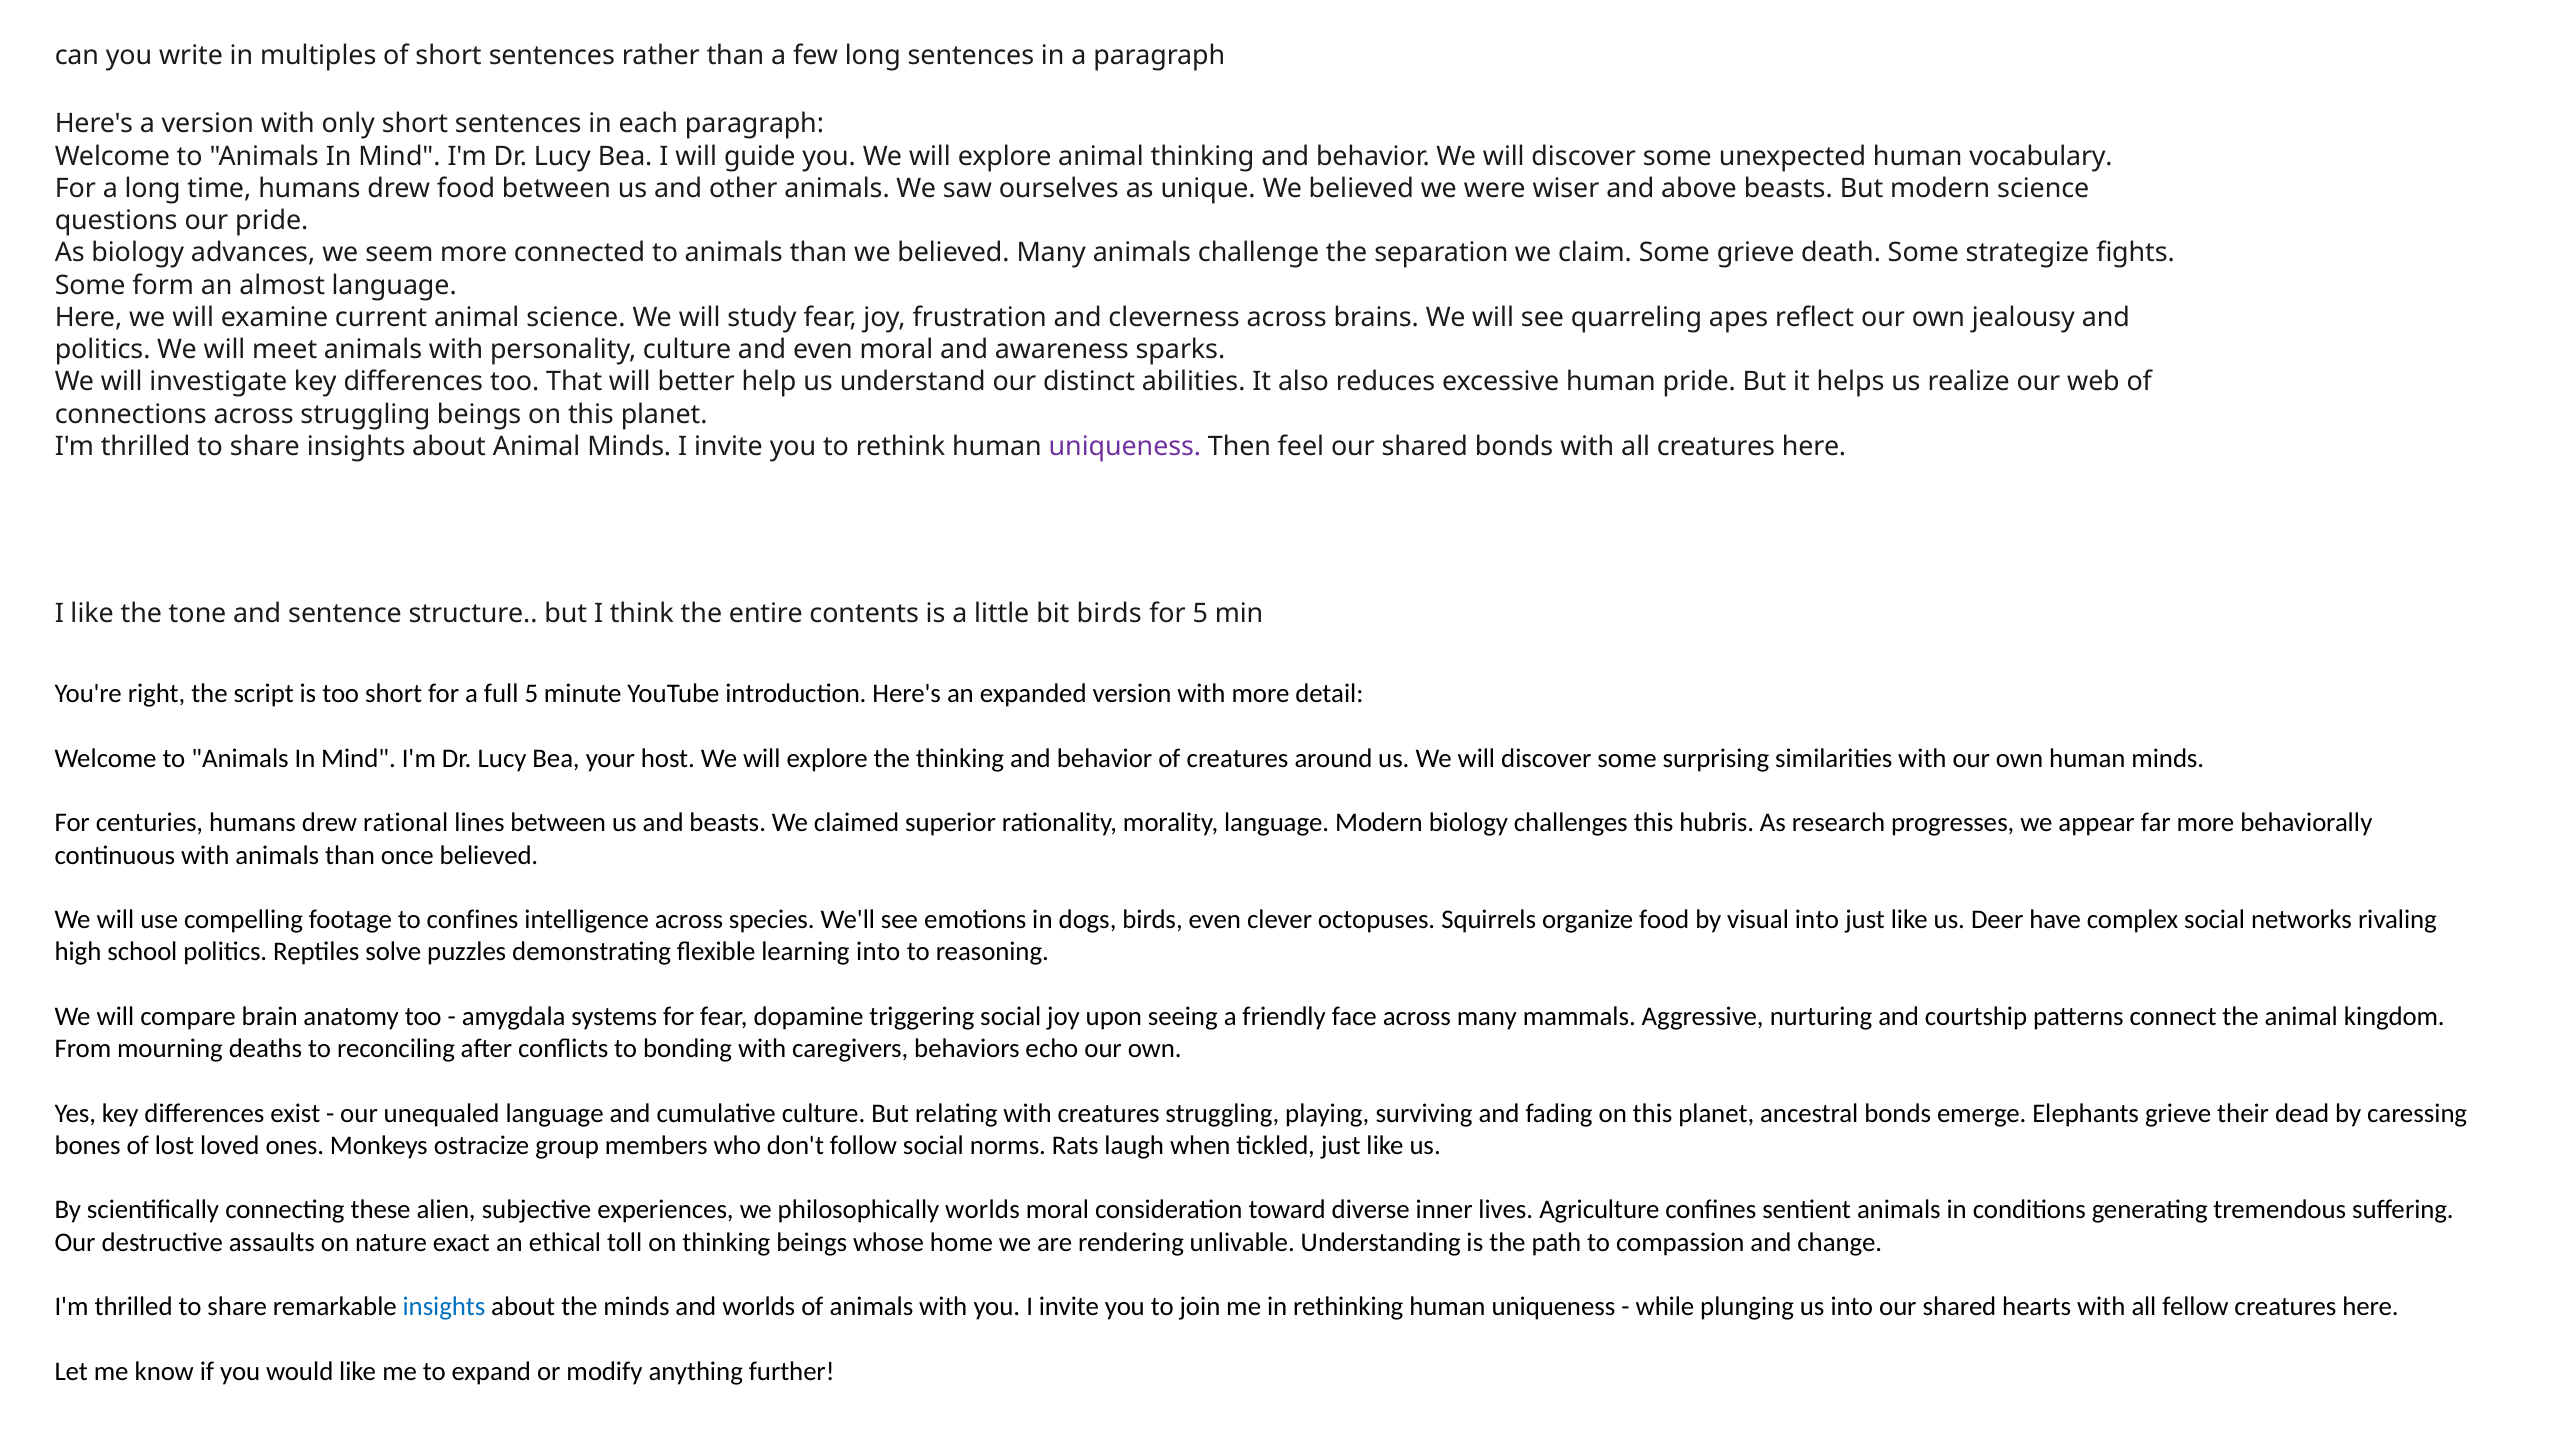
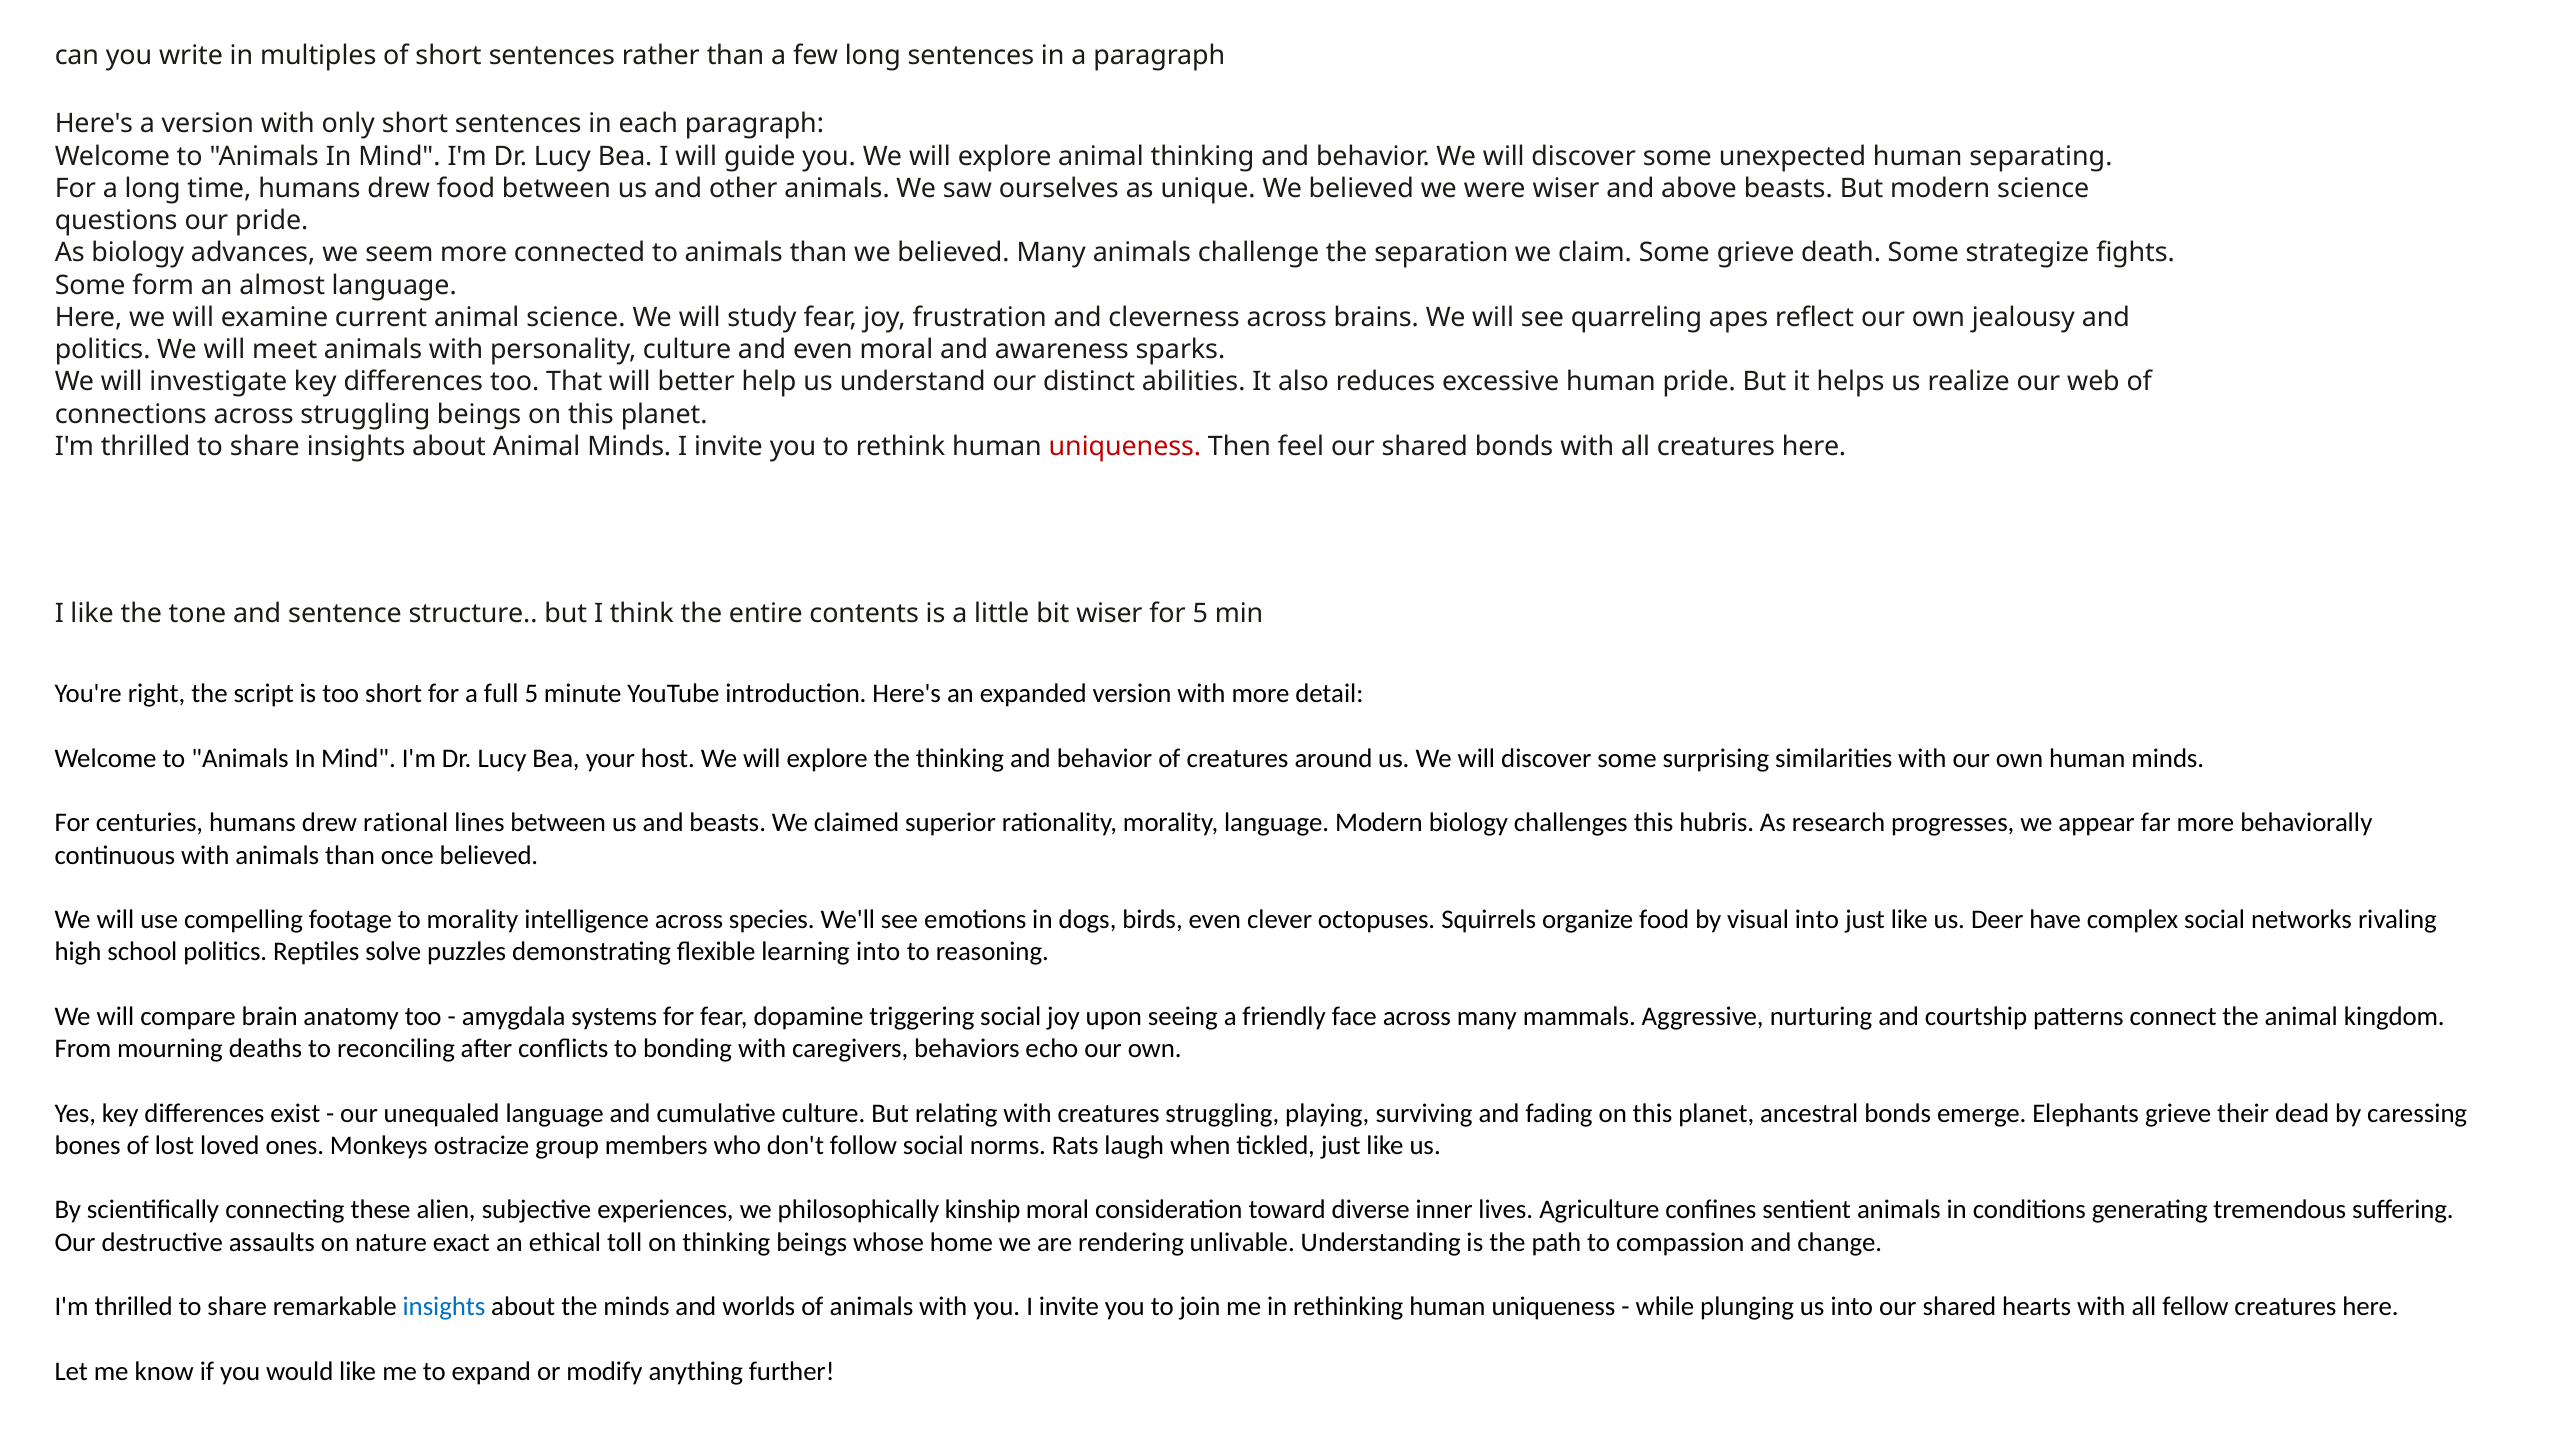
vocabulary: vocabulary -> separating
uniqueness at (1125, 446) colour: purple -> red
bit birds: birds -> wiser
to confines: confines -> morality
philosophically worlds: worlds -> kinship
